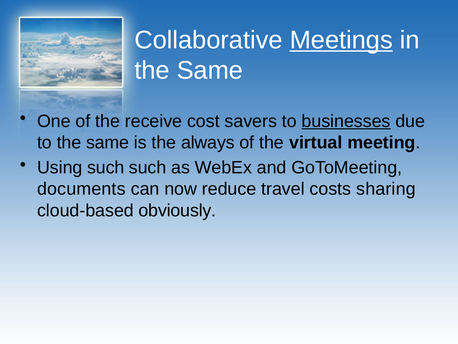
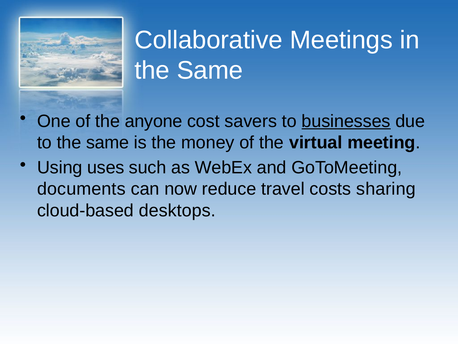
Meetings underline: present -> none
receive: receive -> anyone
always: always -> money
Using such: such -> uses
obviously: obviously -> desktops
